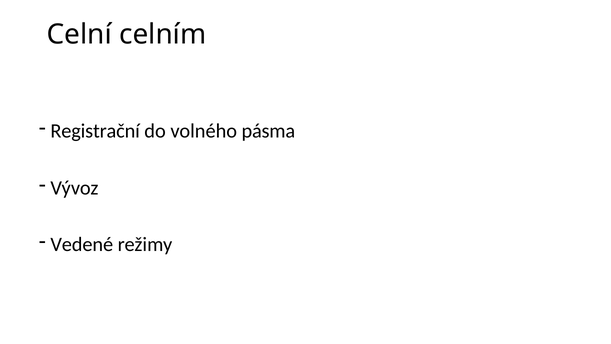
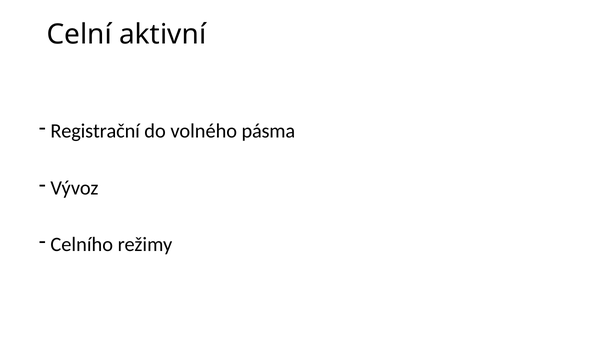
celním: celním -> aktivní
Vedené: Vedené -> Celního
